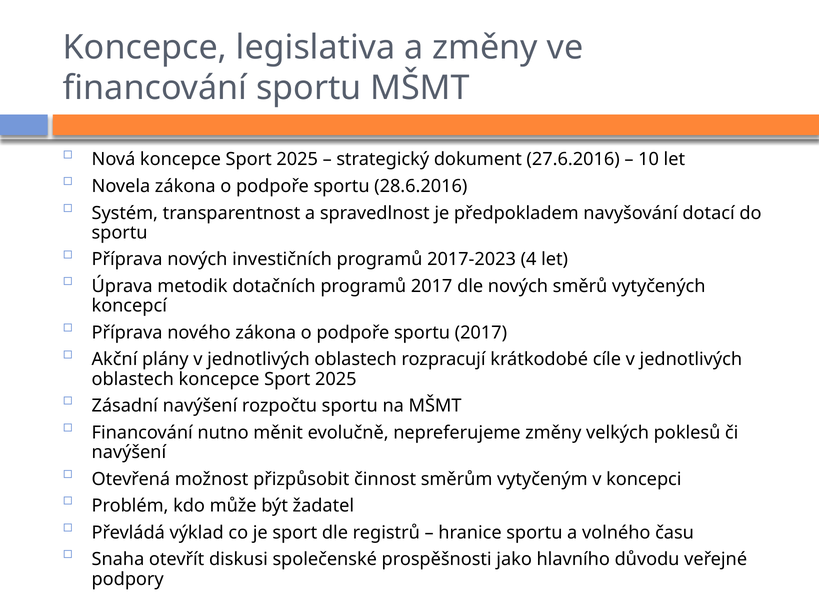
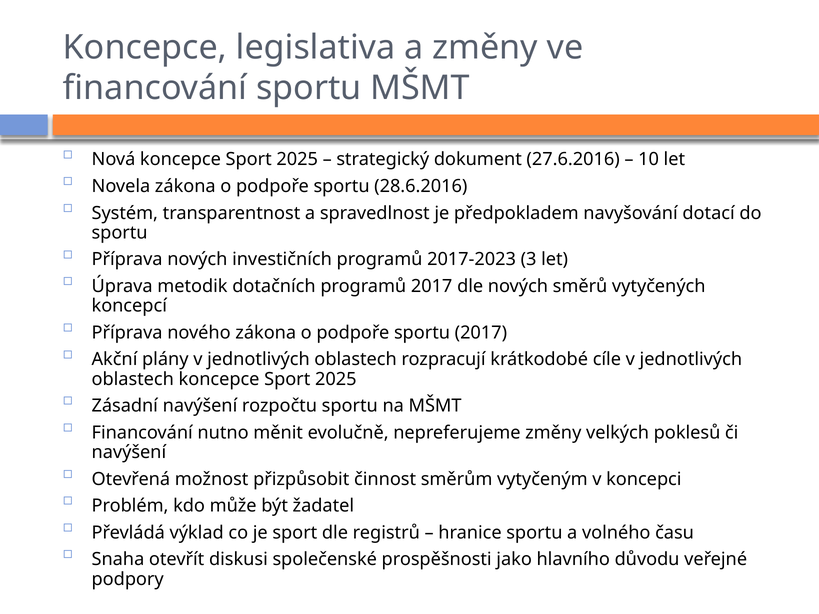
4: 4 -> 3
